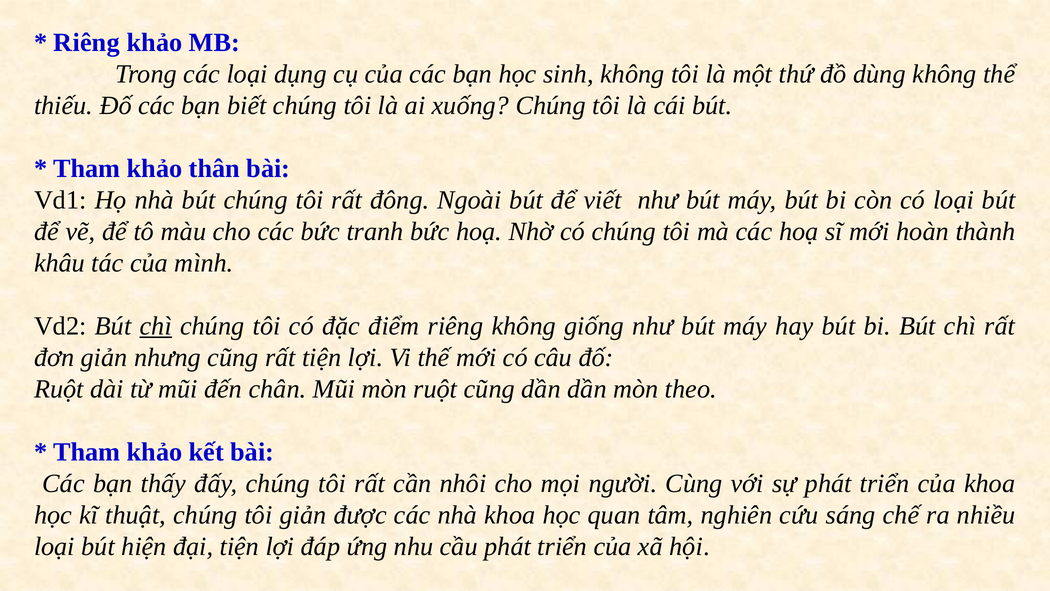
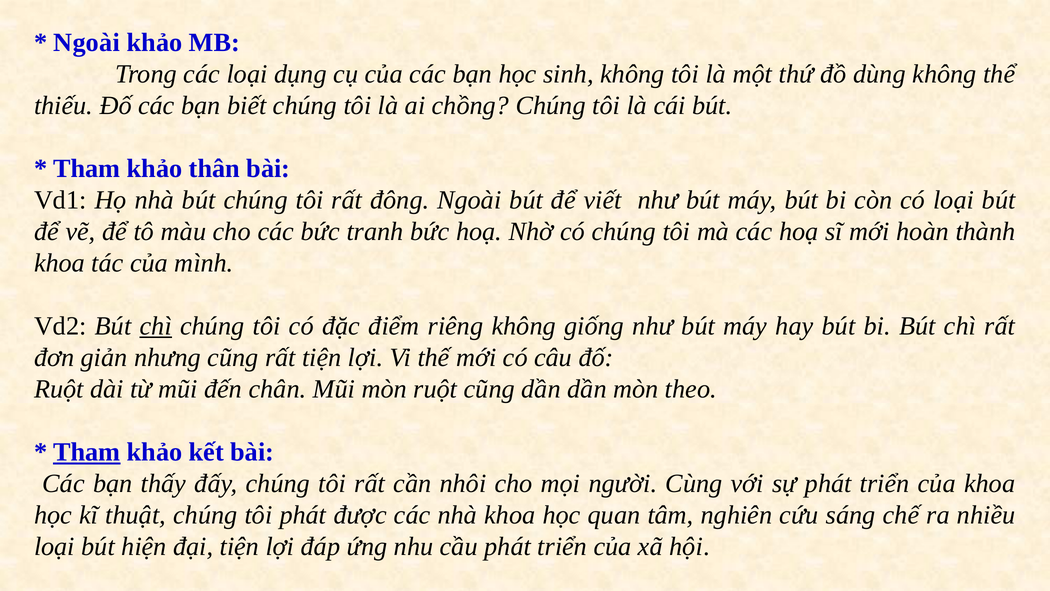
Riêng at (87, 42): Riêng -> Ngoài
xuống: xuống -> chồng
khâu at (59, 263): khâu -> khoa
Tham at (87, 452) underline: none -> present
tôi giản: giản -> phát
